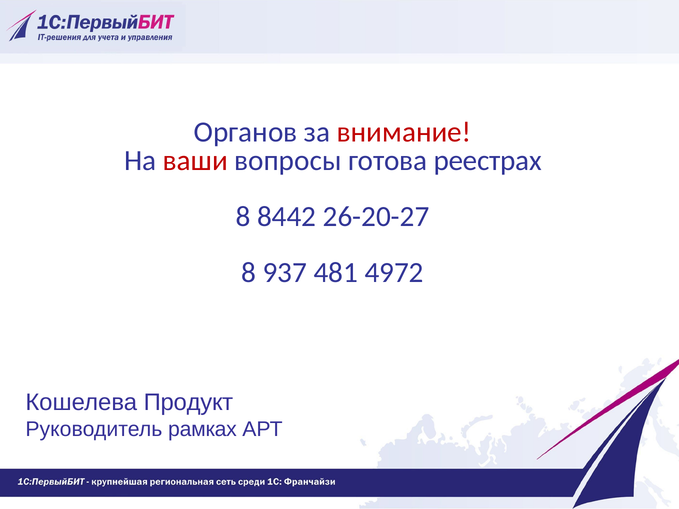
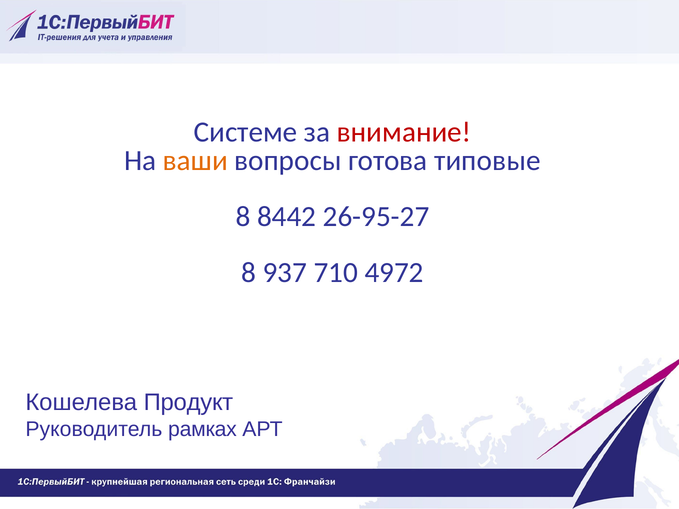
Органов: Органов -> Системе
ваши colour: red -> orange
реестрах: реестрах -> типовые
26-20-27: 26-20-27 -> 26-95-27
481: 481 -> 710
